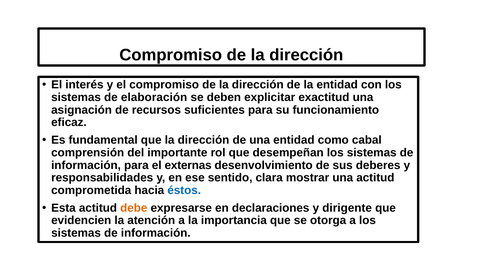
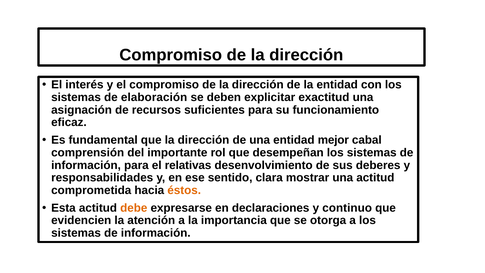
como: como -> mejor
externas: externas -> relativas
éstos colour: blue -> orange
dirigente: dirigente -> continuo
